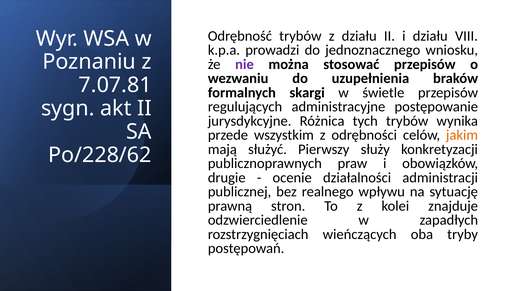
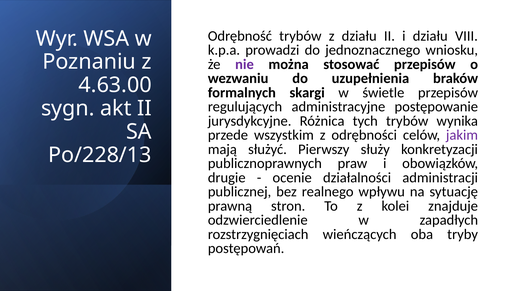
7.07.81: 7.07.81 -> 4.63.00
jakim colour: orange -> purple
Po/228/62: Po/228/62 -> Po/228/13
